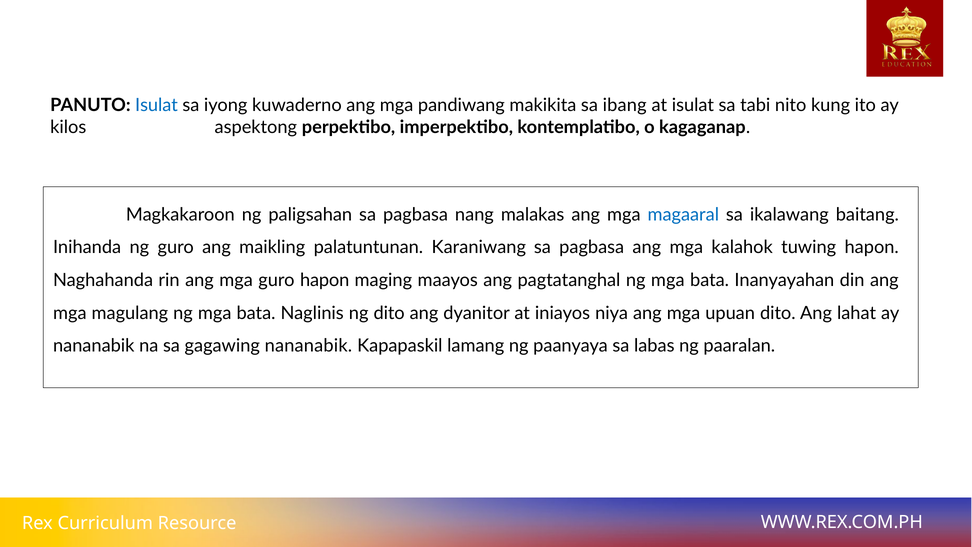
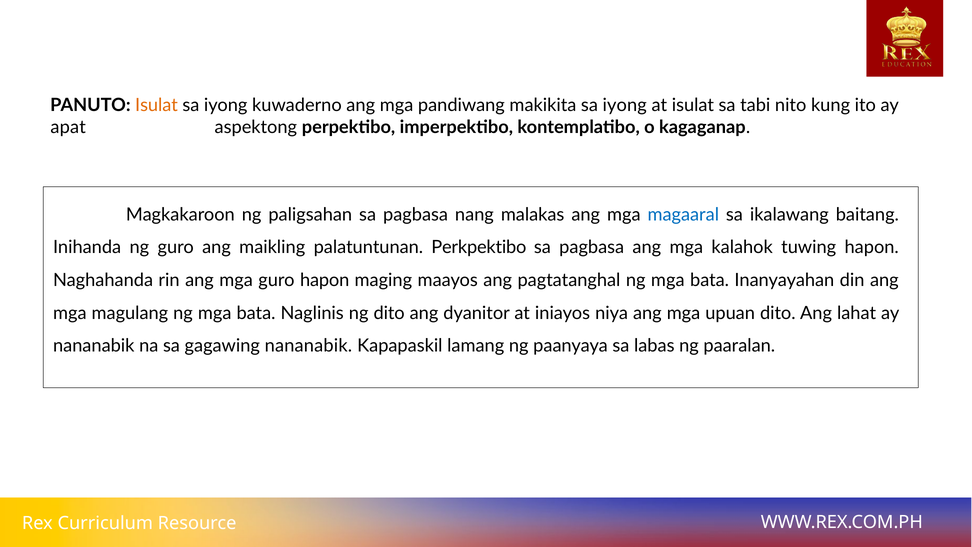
Isulat at (156, 105) colour: blue -> orange
makikita sa ibang: ibang -> iyong
kilos: kilos -> apat
Karaniwang: Karaniwang -> Perkpektibo
